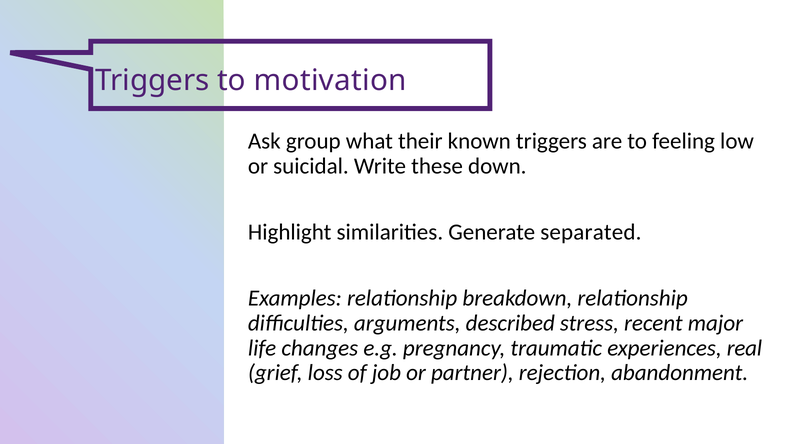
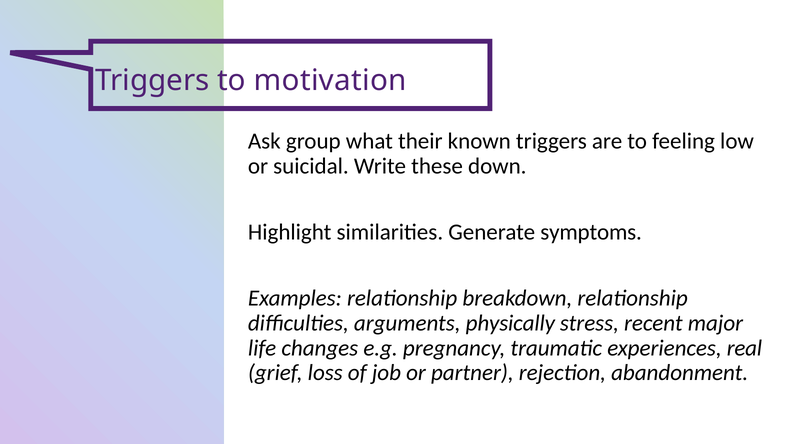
separated: separated -> symptoms
described: described -> physically
